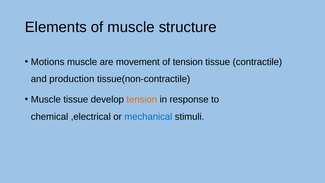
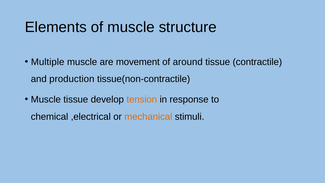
Motions: Motions -> Multiple
of tension: tension -> around
mechanical colour: blue -> orange
